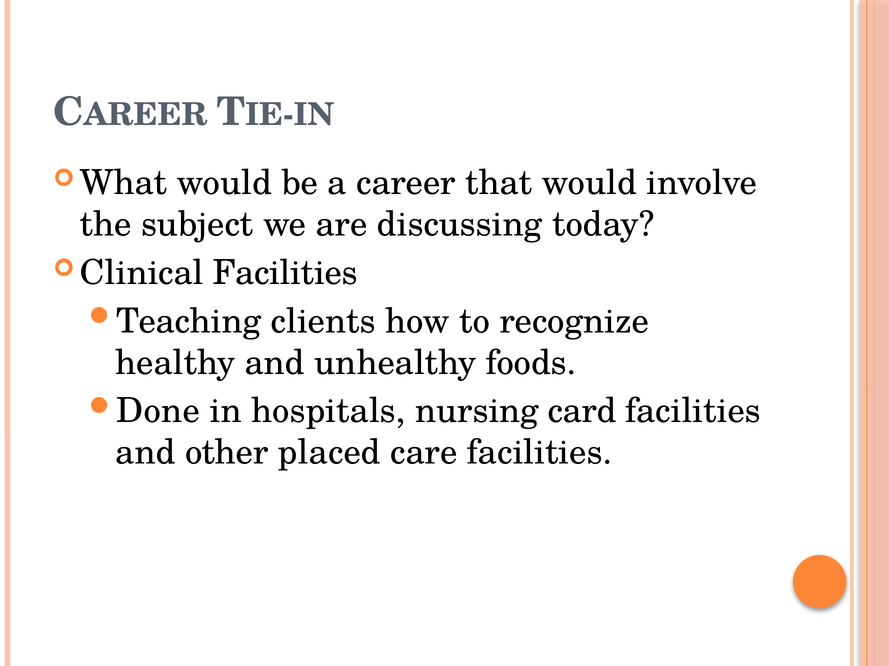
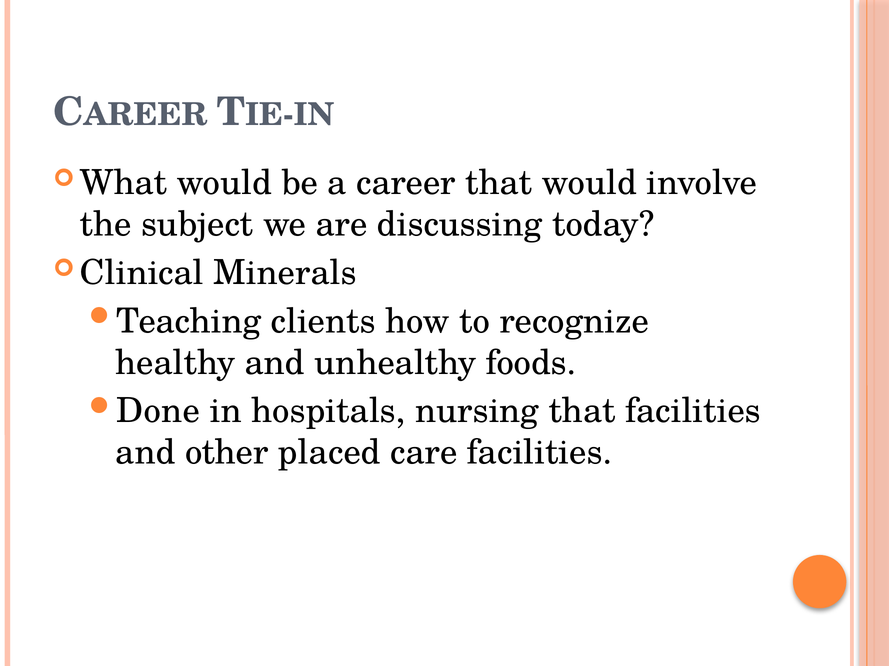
Facilities at (285, 273): Facilities -> Minerals
nursing card: card -> that
